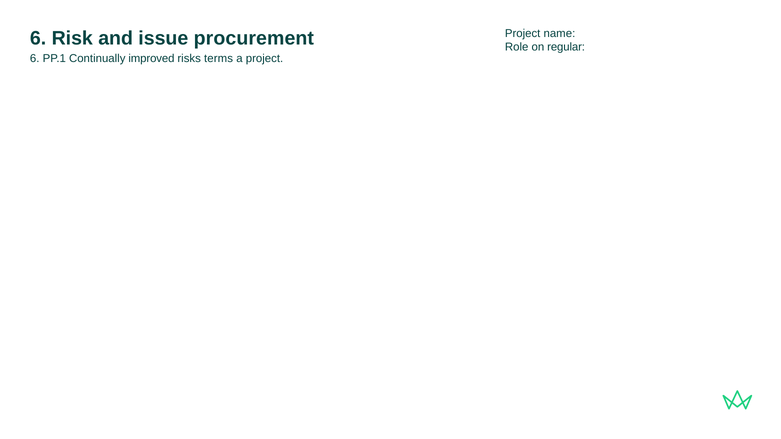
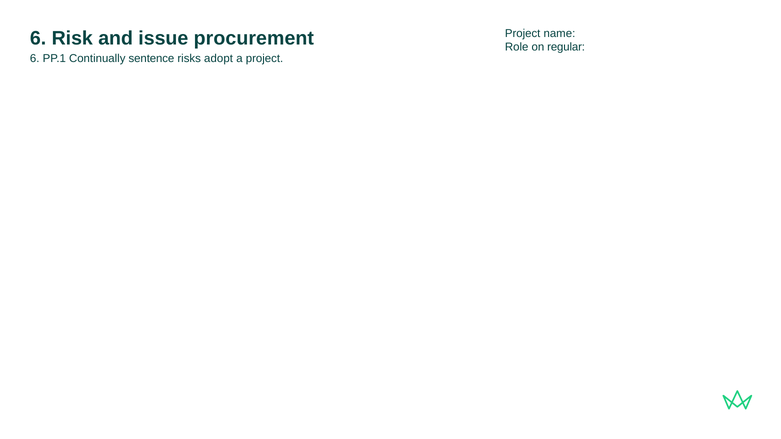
improved: improved -> sentence
terms: terms -> adopt
